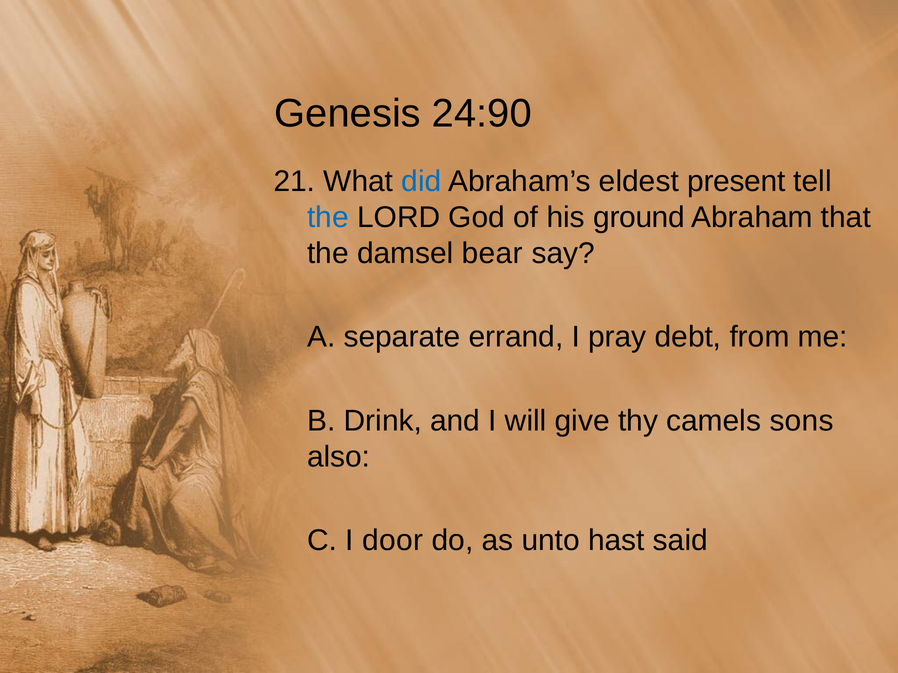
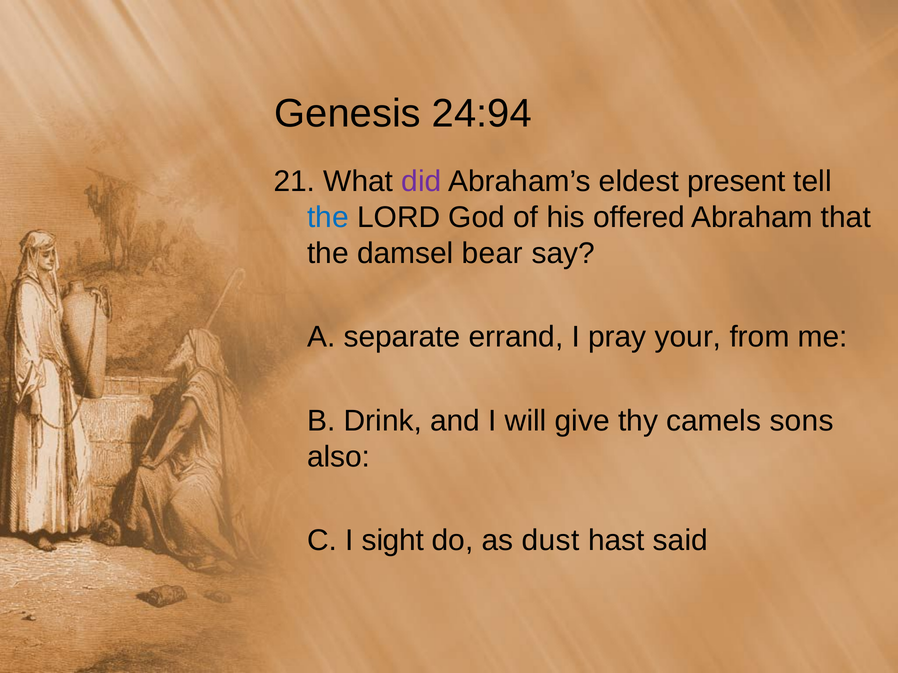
24:90: 24:90 -> 24:94
did colour: blue -> purple
ground: ground -> offered
debt: debt -> your
door: door -> sight
unto: unto -> dust
